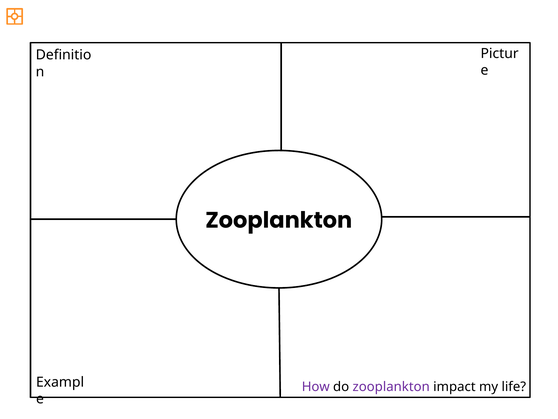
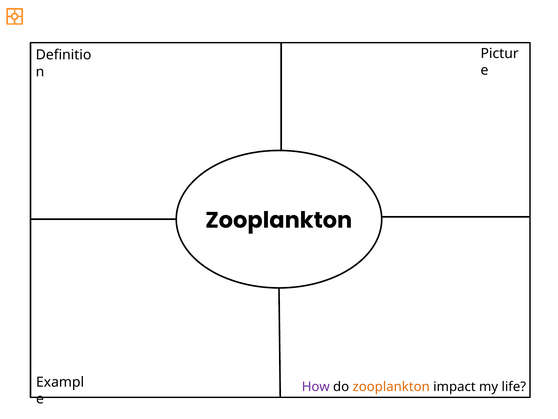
zooplankton at (391, 387) colour: purple -> orange
